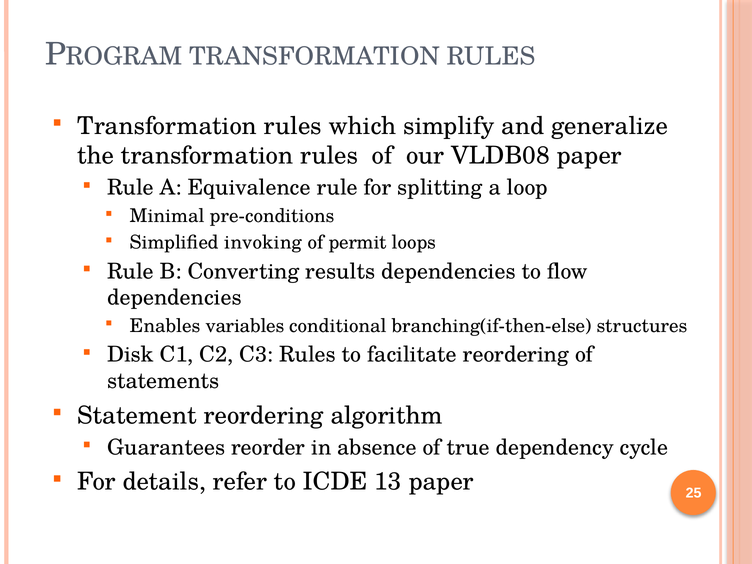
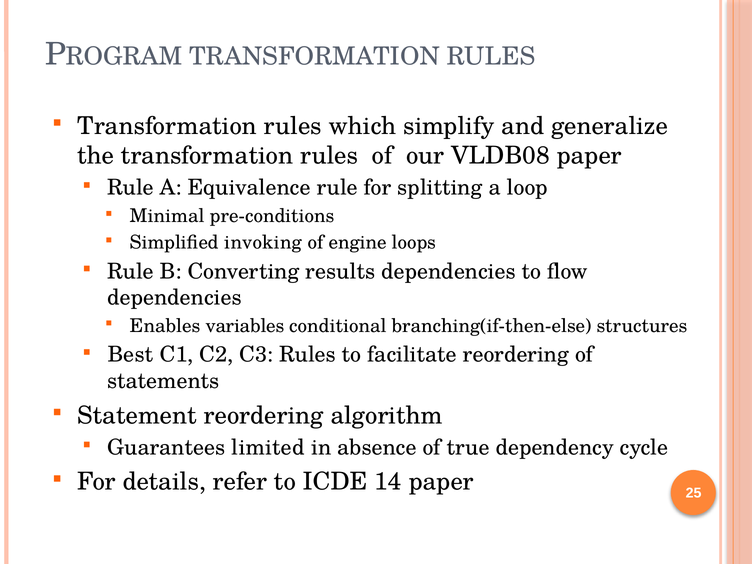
permit: permit -> engine
Disk: Disk -> Best
reorder: reorder -> limited
13: 13 -> 14
